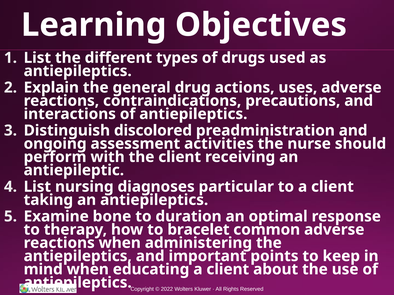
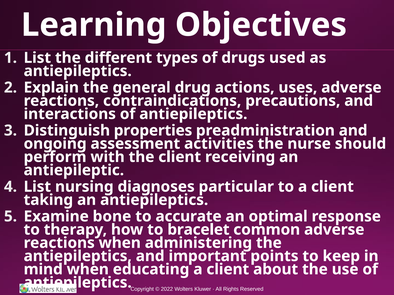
discolored: discolored -> properties
duration: duration -> accurate
